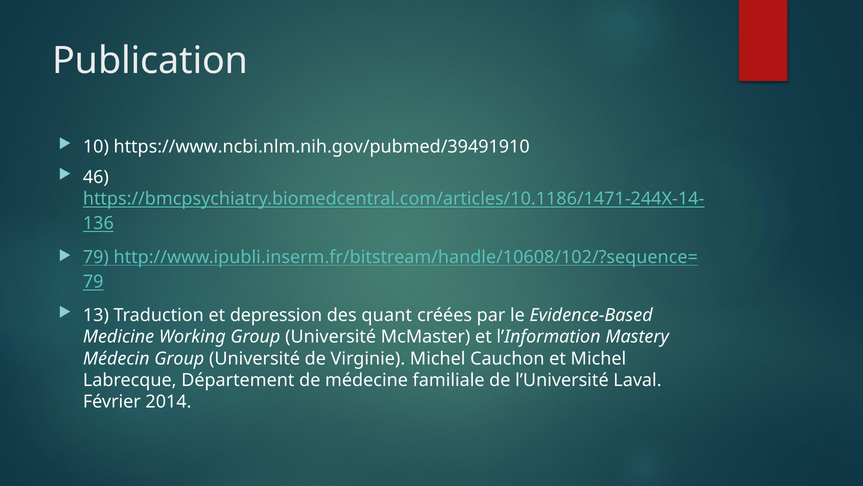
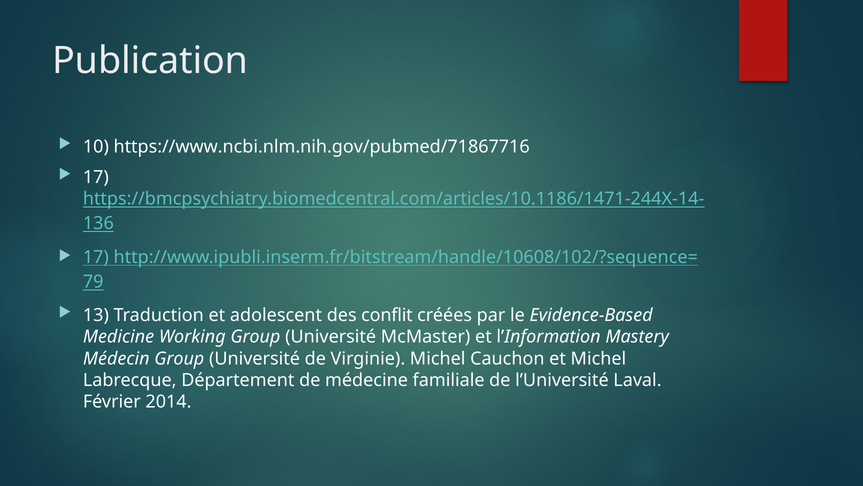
https://www.ncbi.nlm.nih.gov/pubmed/39491910: https://www.ncbi.nlm.nih.gov/pubmed/39491910 -> https://www.ncbi.nlm.nih.gov/pubmed/71867716
46 at (96, 177): 46 -> 17
79 at (96, 257): 79 -> 17
depression: depression -> adolescent
quant: quant -> conflit
